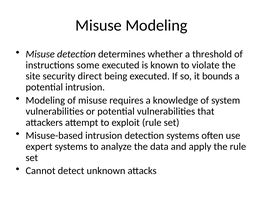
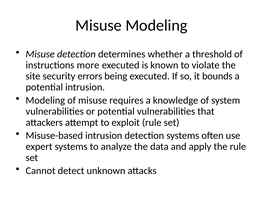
some: some -> more
direct: direct -> errors
